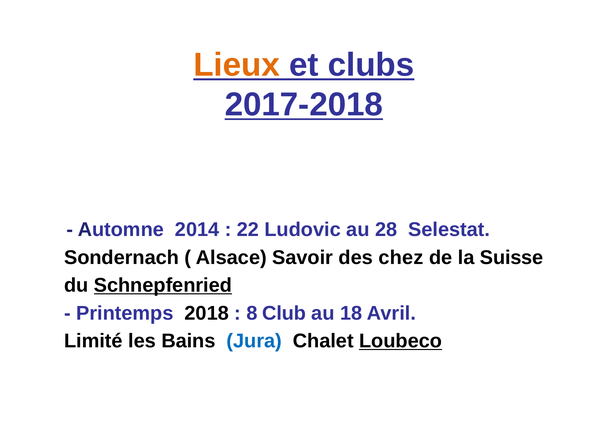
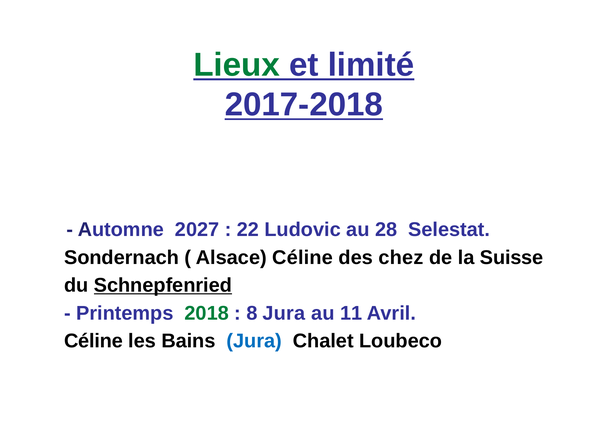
Lieux colour: orange -> green
clubs: clubs -> limité
2014: 2014 -> 2027
Alsace Savoir: Savoir -> Céline
2018 colour: black -> green
8 Club: Club -> Jura
18: 18 -> 11
Limité at (93, 342): Limité -> Céline
Loubeco underline: present -> none
